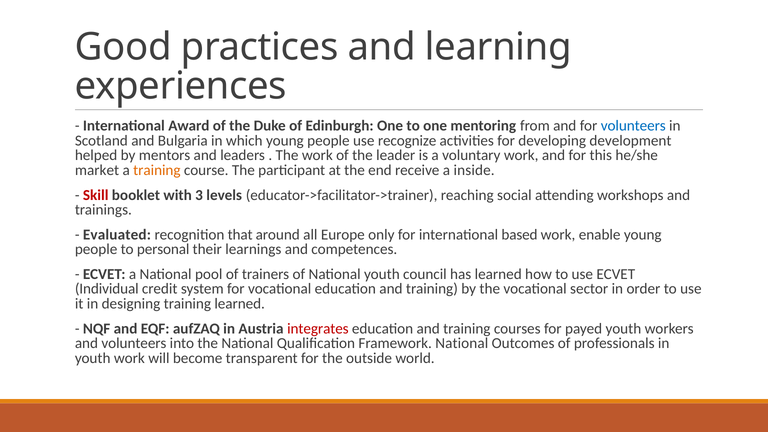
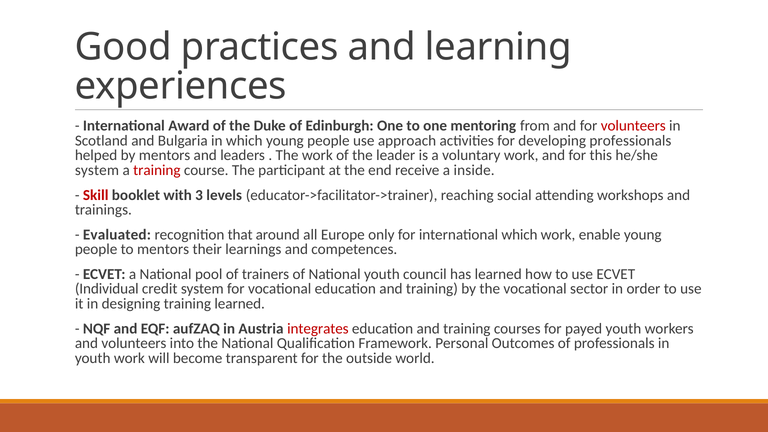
volunteers at (633, 126) colour: blue -> red
recognize: recognize -> approach
developing development: development -> professionals
market at (97, 170): market -> system
training at (157, 170) colour: orange -> red
international based: based -> which
to personal: personal -> mentors
Framework National: National -> Personal
